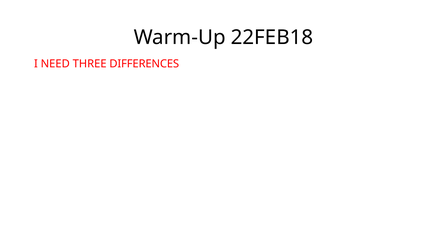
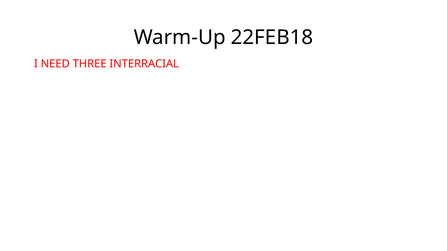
DIFFERENCES: DIFFERENCES -> INTERRACIAL
